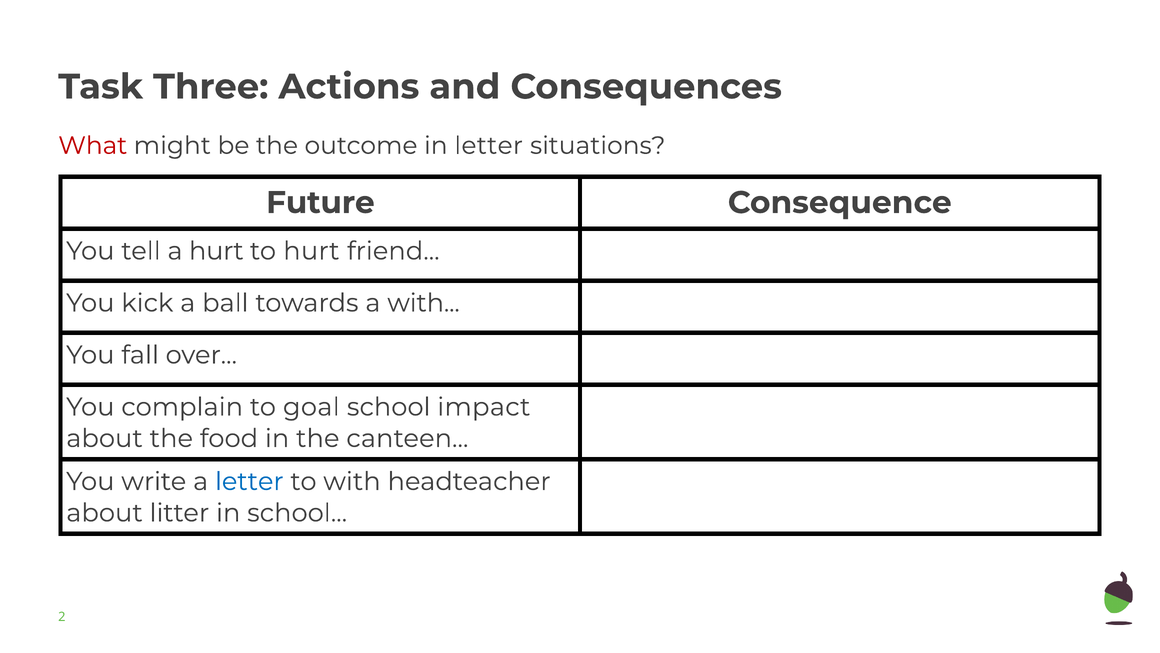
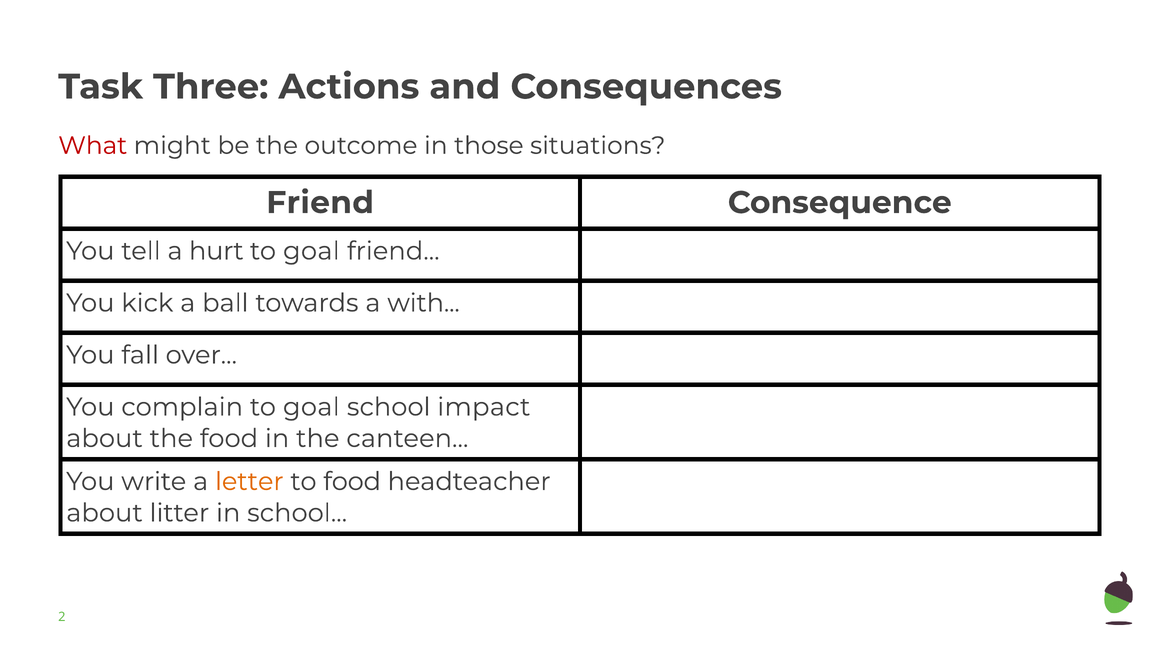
in letter: letter -> those
Future at (320, 203): Future -> Friend
hurt at (311, 251): hurt -> goal
letter at (249, 481) colour: blue -> orange
to with: with -> food
